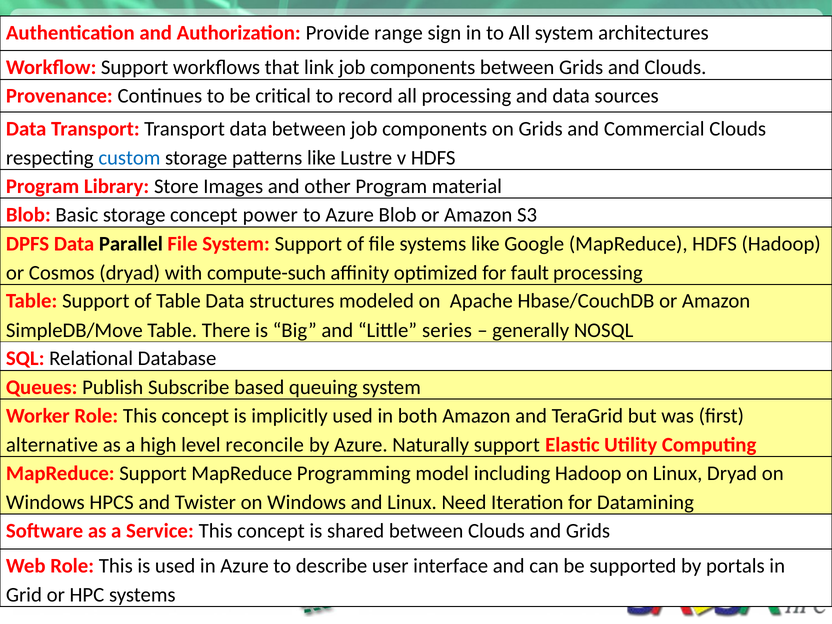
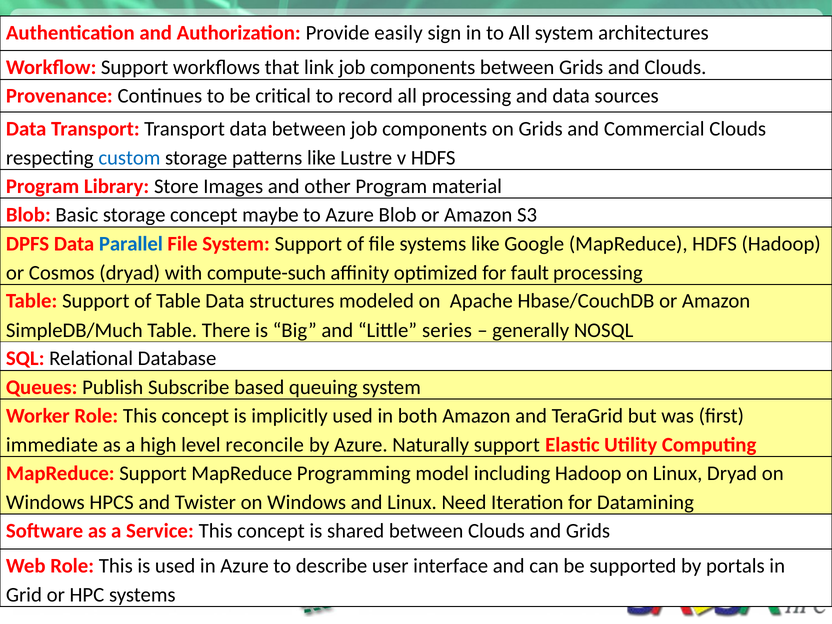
range: range -> easily
power: power -> maybe
Parallel colour: black -> blue
SimpleDB/Move: SimpleDB/Move -> SimpleDB/Much
alternative: alternative -> immediate
